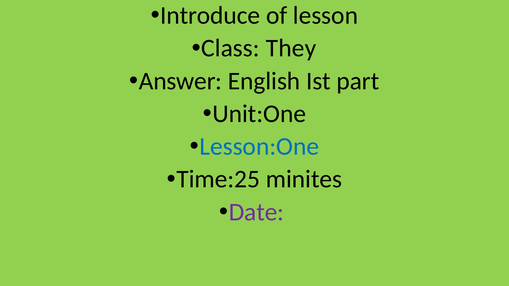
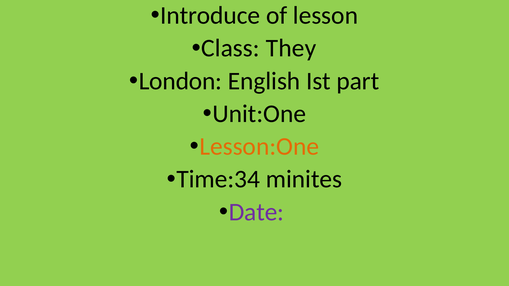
Answer: Answer -> London
Lesson:One colour: blue -> orange
Time:25: Time:25 -> Time:34
